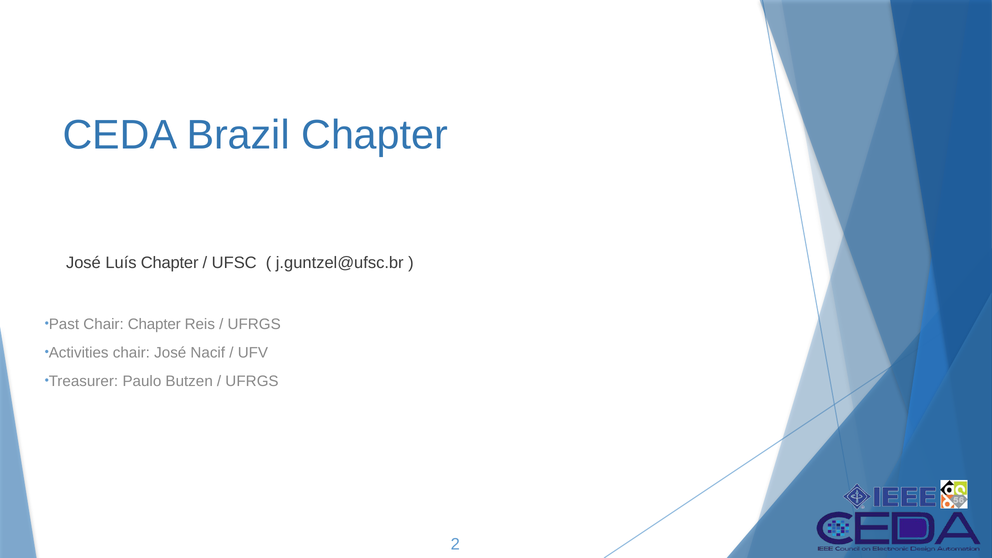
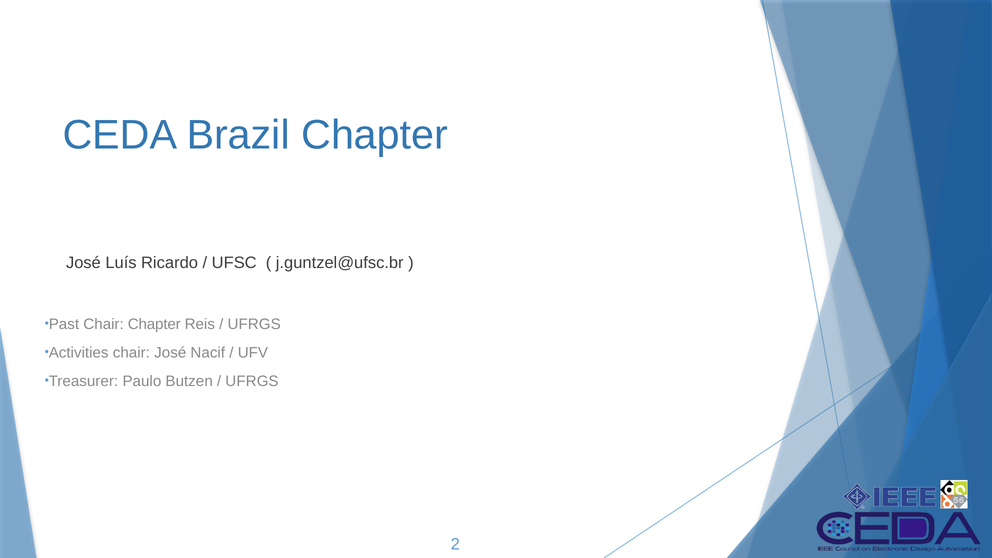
Luís Chapter: Chapter -> Ricardo
